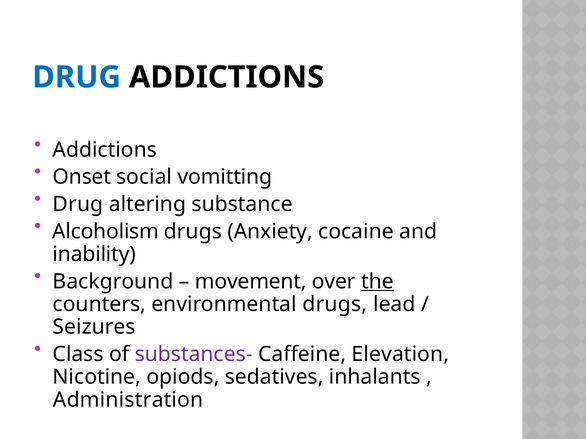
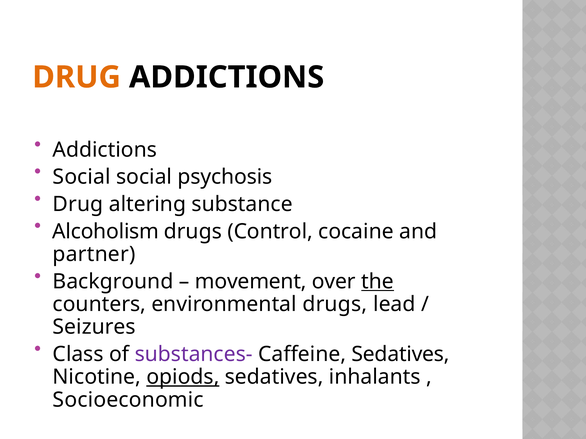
DRUG at (77, 77) colour: blue -> orange
Onset at (82, 177): Onset -> Social
vomitting: vomitting -> psychosis
Anxiety: Anxiety -> Control
inability: inability -> partner
Caffeine Elevation: Elevation -> Sedatives
opiods underline: none -> present
Administration: Administration -> Socioeconomic
